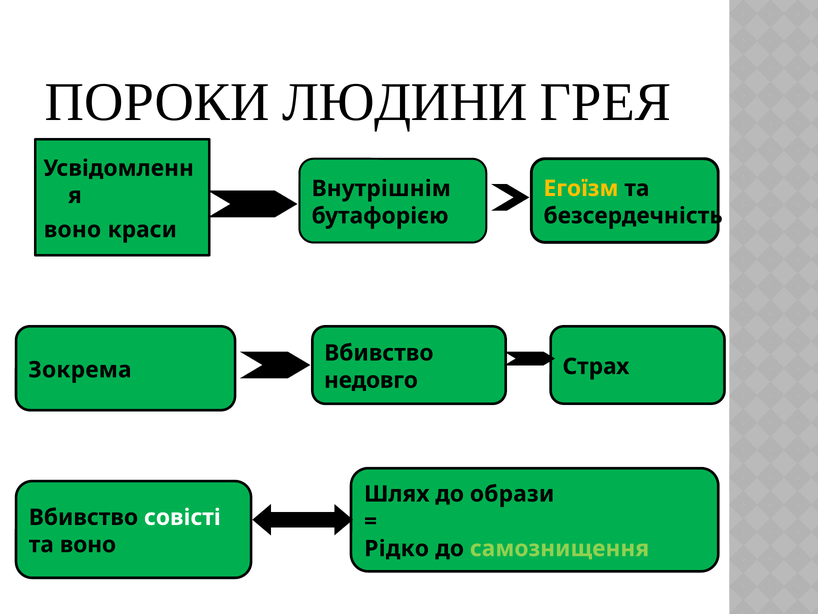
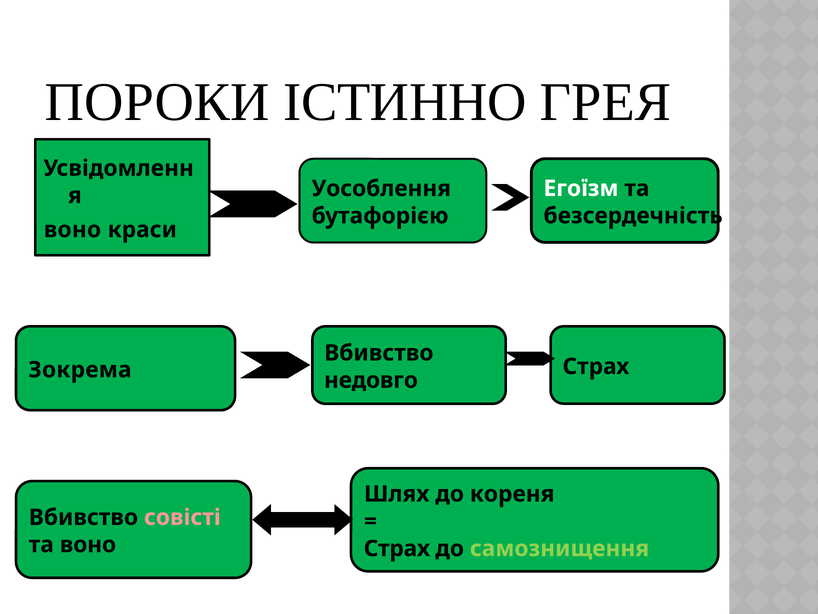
ЛЮДИНИ: ЛЮДИНИ -> ІСТИННО
Егоїзм colour: yellow -> white
Внутрішнім: Внутрішнім -> Уособлення
образи: образи -> кореня
совісті colour: white -> pink
Рідко at (397, 548): Рідко -> Страх
